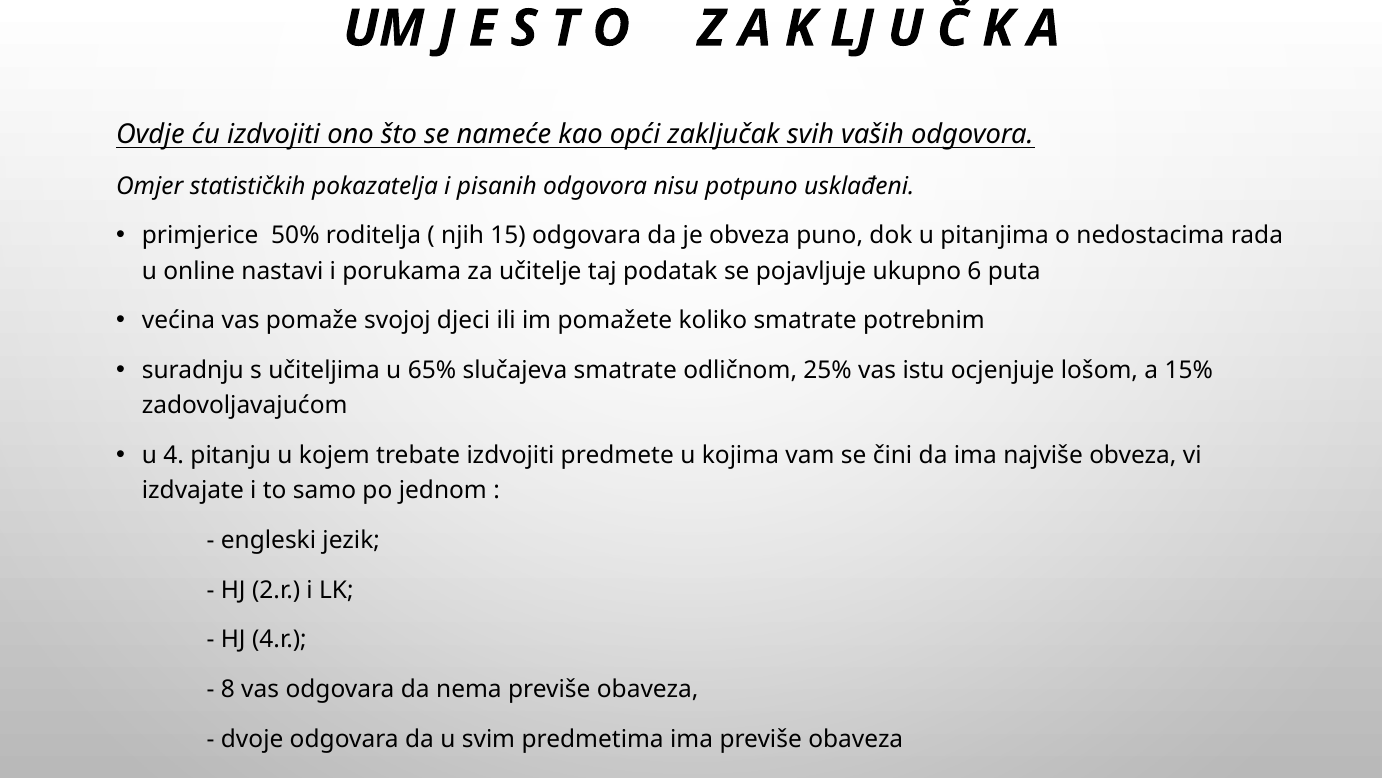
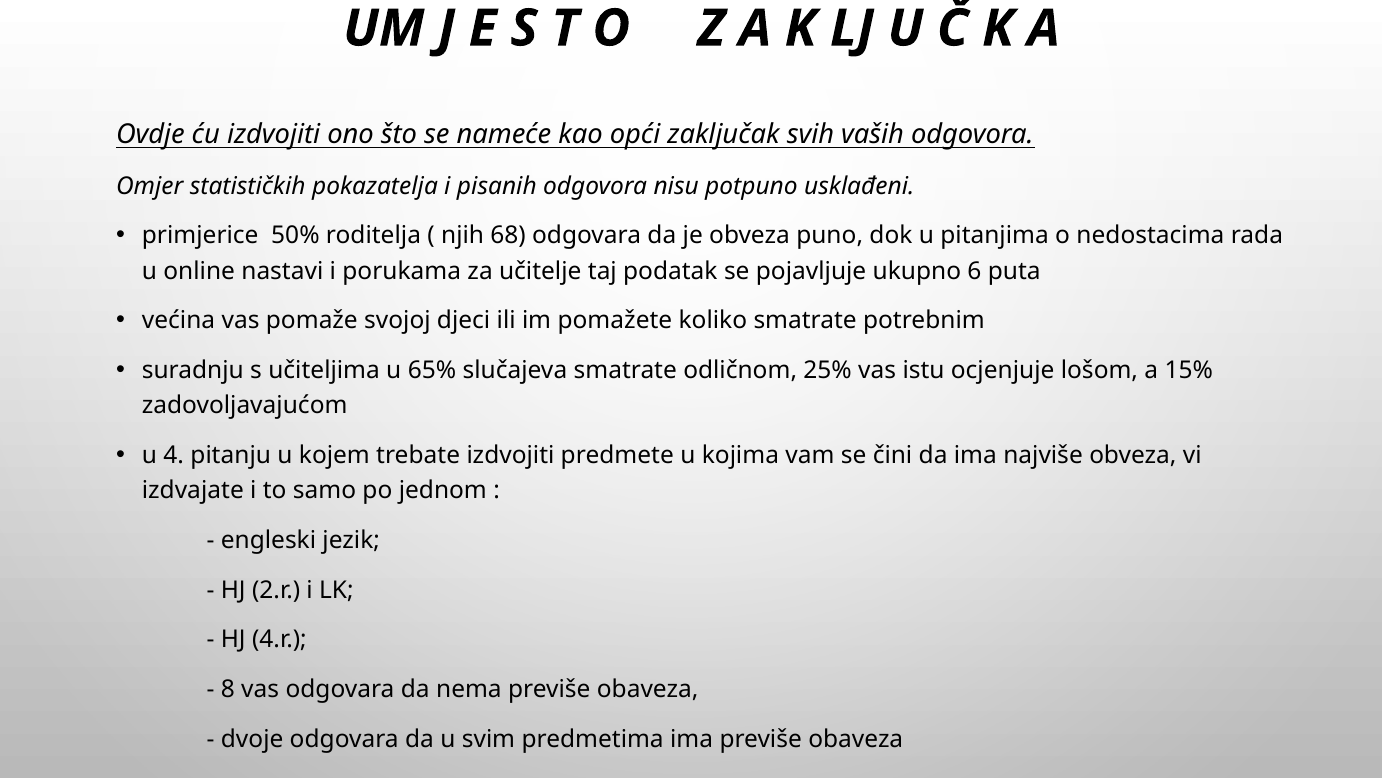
15: 15 -> 68
